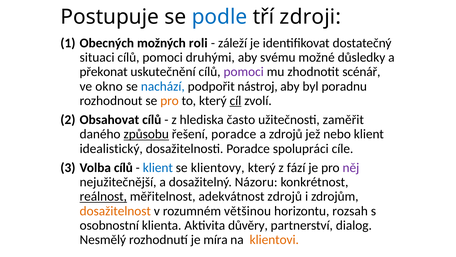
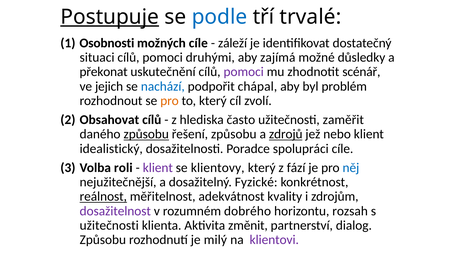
Postupuje underline: none -> present
zdroji: zdroji -> trvalé
Obecných: Obecných -> Osobnosti
možných roli: roli -> cíle
svému: svému -> zajímá
okno: okno -> jejich
nástroj: nástroj -> chápal
poradnu: poradnu -> problém
cíl underline: present -> none
řešení poradce: poradce -> způsobu
zdrojů at (286, 134) underline: none -> present
Volba cílů: cílů -> roli
klient at (158, 167) colour: blue -> purple
něj colour: purple -> blue
Názoru: Názoru -> Fyzické
adekvátnost zdrojů: zdrojů -> kvality
dosažitelnost colour: orange -> purple
většinou: většinou -> dobrého
osobnostní at (109, 225): osobnostní -> užitečnosti
důvěry: důvěry -> změnit
Nesmělý at (103, 239): Nesmělý -> Způsobu
míra: míra -> milý
klientovi colour: orange -> purple
